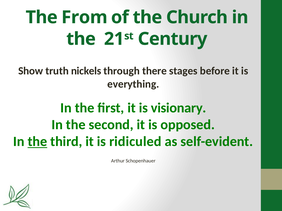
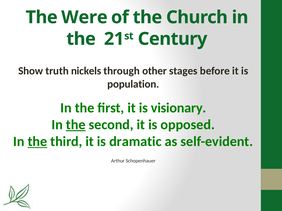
From: From -> Were
there: there -> other
everything: everything -> population
the at (76, 125) underline: none -> present
ridiculed: ridiculed -> dramatic
